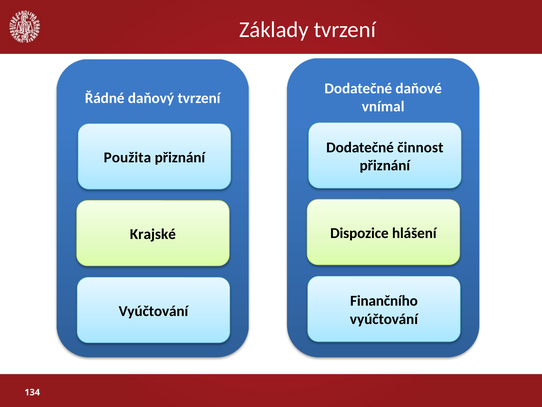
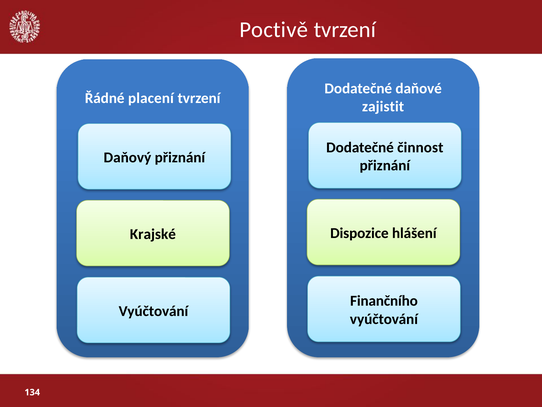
Základy: Základy -> Poctivě
daňový: daňový -> placení
vnímal: vnímal -> zajistit
Použita: Použita -> Daňový
